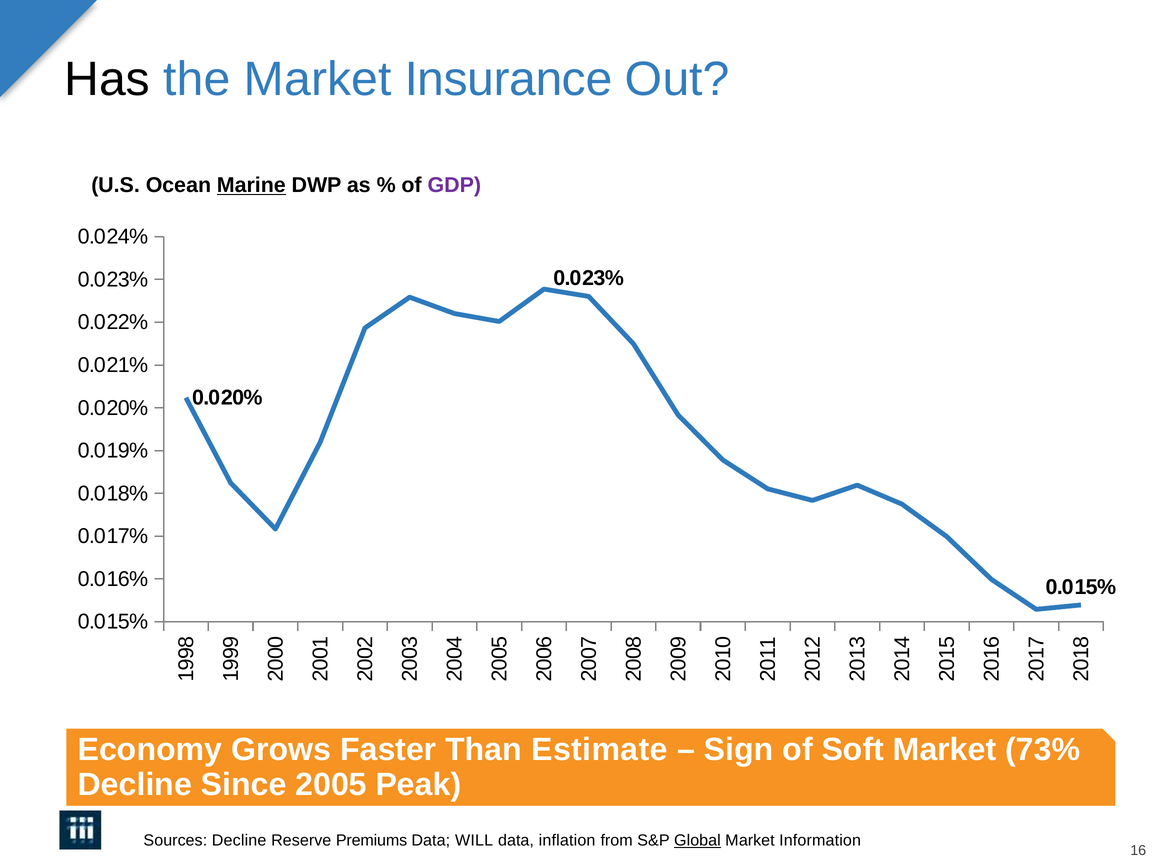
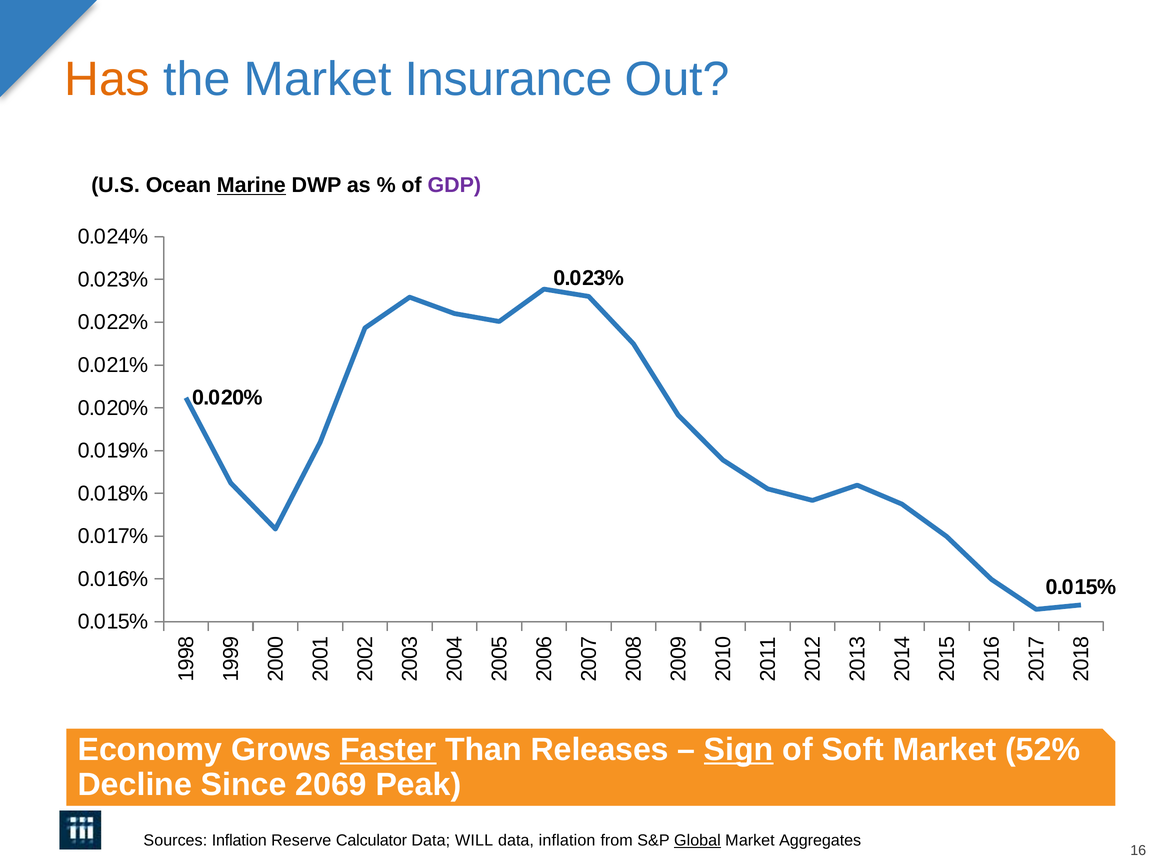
Has colour: black -> orange
Faster underline: none -> present
Estimate: Estimate -> Releases
Sign underline: none -> present
73%: 73% -> 52%
2005: 2005 -> 2069
Sources Decline: Decline -> Inflation
Premiums: Premiums -> Calculator
Information: Information -> Aggregates
